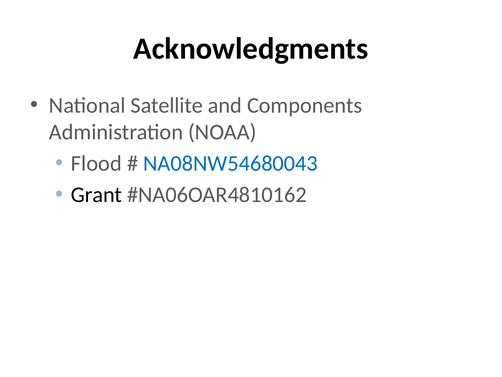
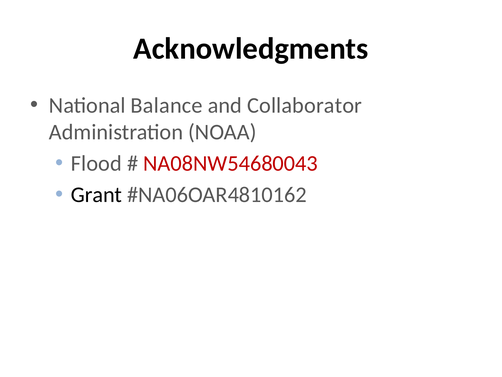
Satellite: Satellite -> Balance
Components: Components -> Collaborator
NA08NW54680043 colour: blue -> red
